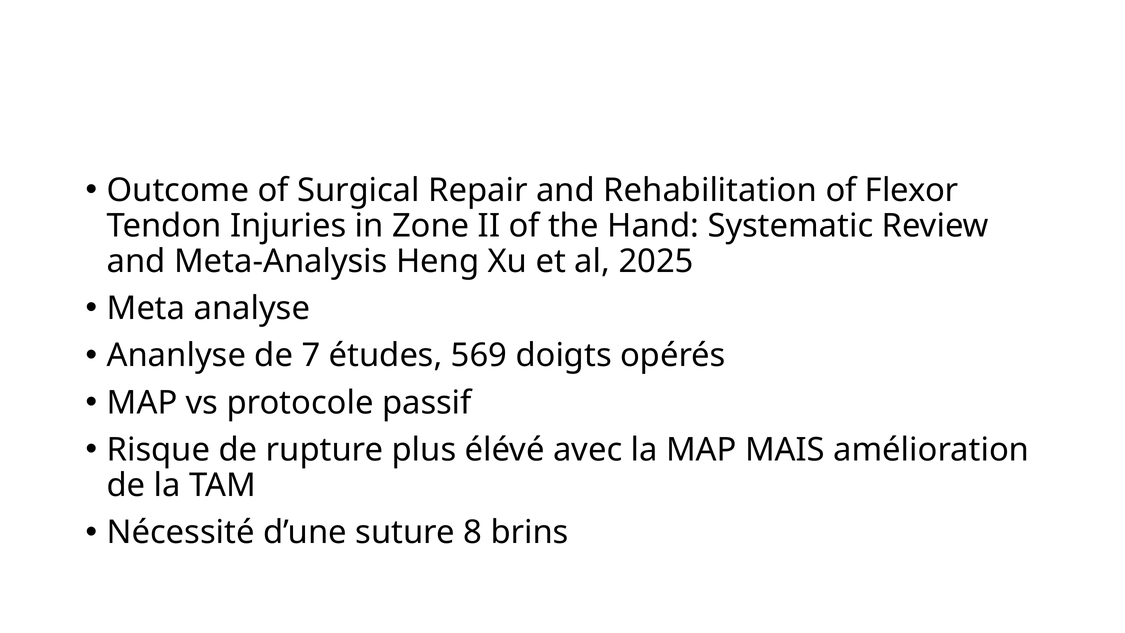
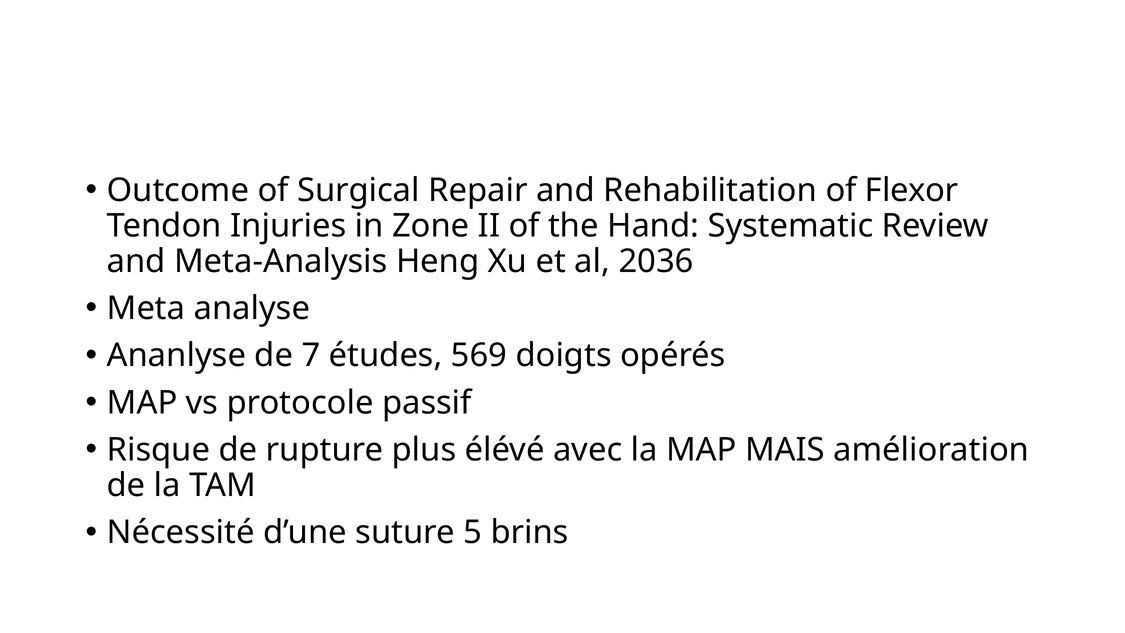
2025: 2025 -> 2036
8: 8 -> 5
